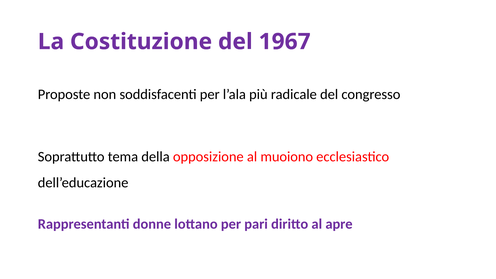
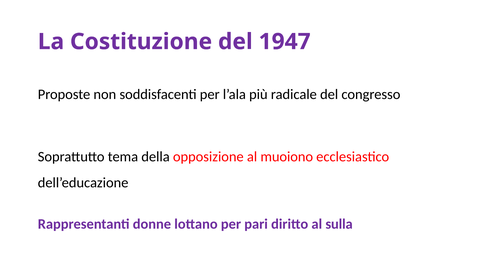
1967: 1967 -> 1947
apre: apre -> sulla
